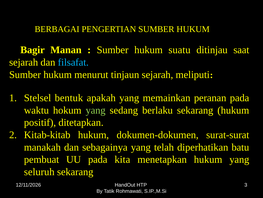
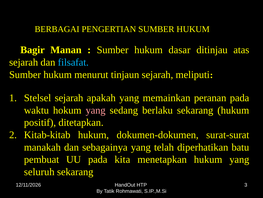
suatu: suatu -> dasar
saat: saat -> atas
Stelsel bentuk: bentuk -> sejarah
yang at (96, 110) colour: light green -> pink
